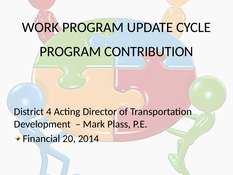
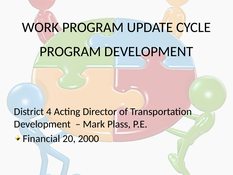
PROGRAM CONTRIBUTION: CONTRIBUTION -> DEVELOPMENT
2014: 2014 -> 2000
